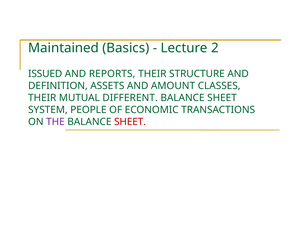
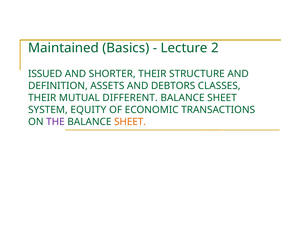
REPORTS: REPORTS -> SHORTER
AMOUNT: AMOUNT -> DEBTORS
PEOPLE: PEOPLE -> EQUITY
SHEET at (130, 122) colour: red -> orange
